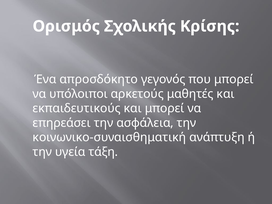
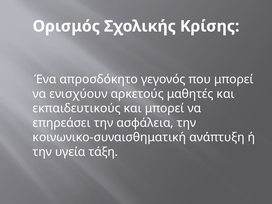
υπόλοιποι: υπόλοιποι -> ενισχύουν
